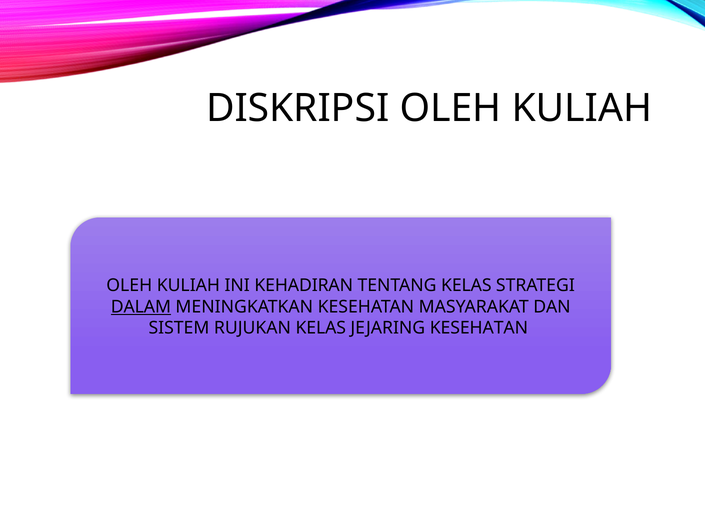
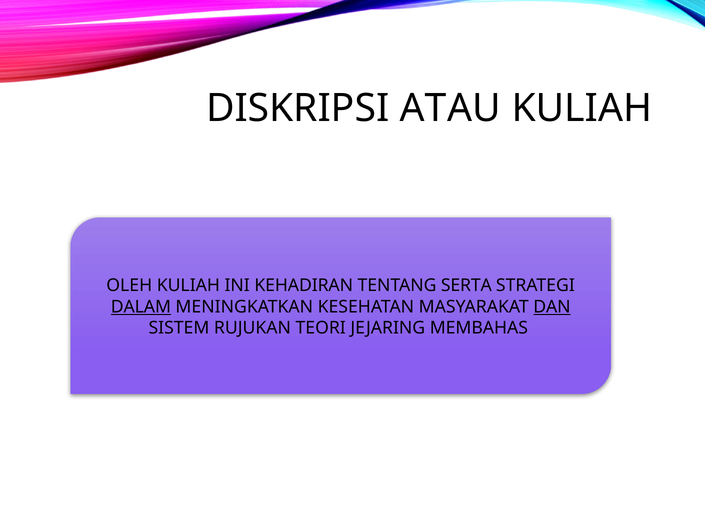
DISKRIPSI OLEH: OLEH -> ATAU
TENTANG KELAS: KELAS -> SERTA
DAN underline: none -> present
RUJUKAN KELAS: KELAS -> TEORI
JEJARING KESEHATAN: KESEHATAN -> MEMBAHAS
